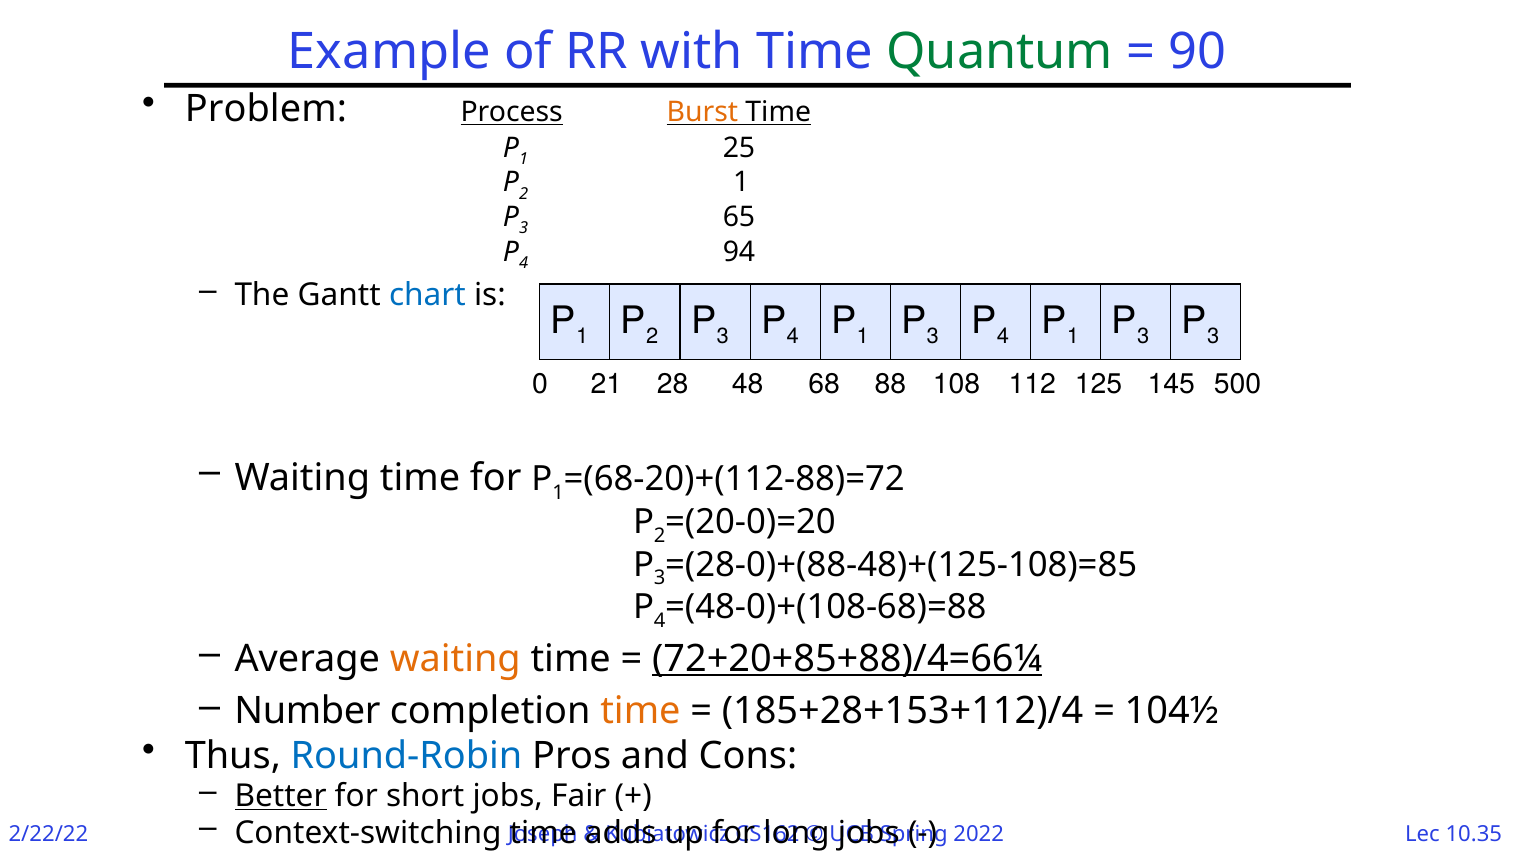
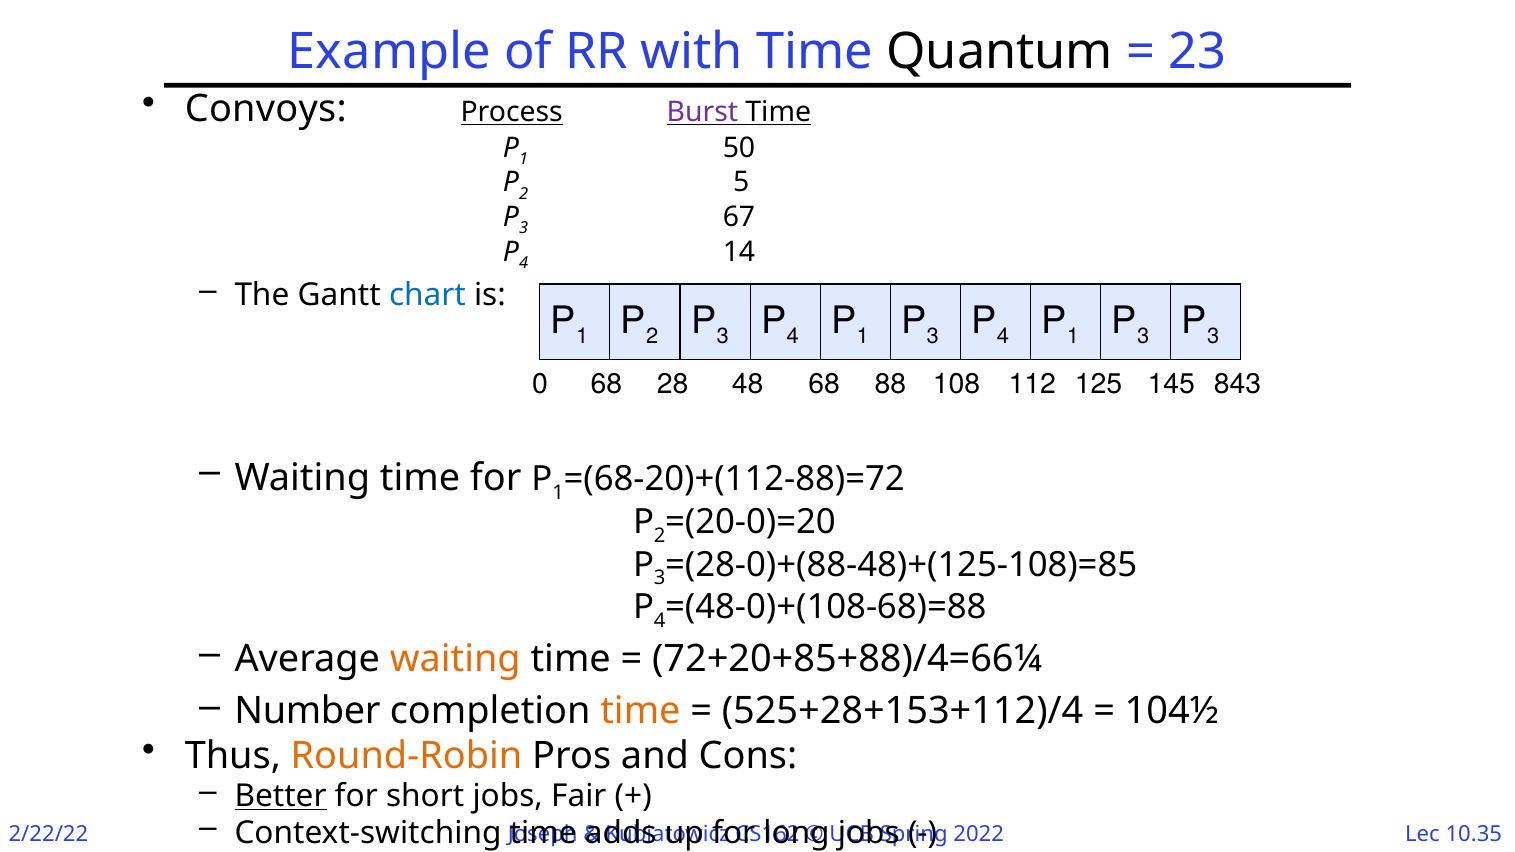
Quantum colour: green -> black
90: 90 -> 23
Problem: Problem -> Convoys
Burst colour: orange -> purple
25: 25 -> 50
1 at (741, 183): 1 -> 5
65: 65 -> 67
94: 94 -> 14
0 21: 21 -> 68
500: 500 -> 843
72+20+85+88)/4=66¼ underline: present -> none
185+28+153+112)/4: 185+28+153+112)/4 -> 525+28+153+112)/4
Round-Robin colour: blue -> orange
